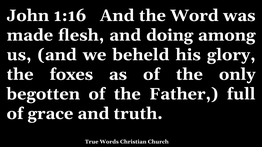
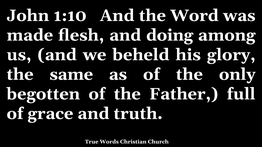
1:16: 1:16 -> 1:10
foxes: foxes -> same
